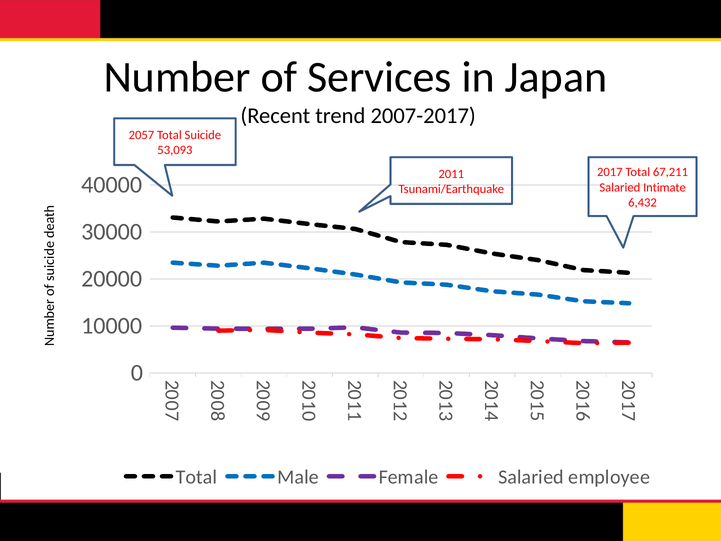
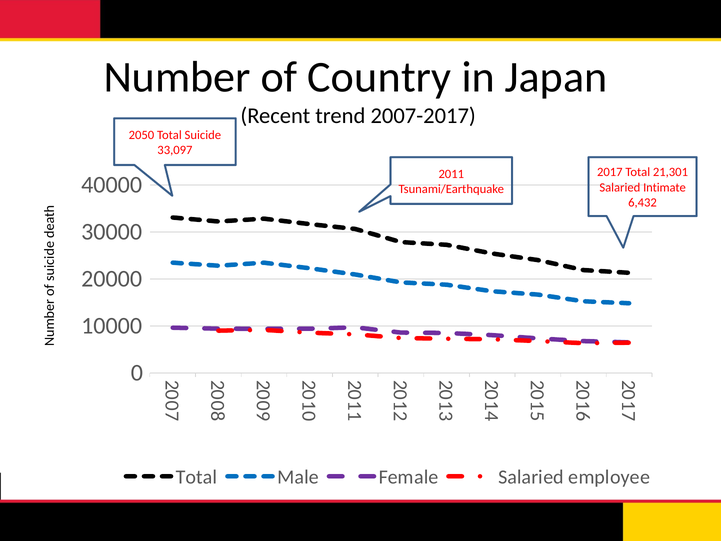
Services: Services -> Country
2057: 2057 -> 2050
53,093: 53,093 -> 33,097
67,211: 67,211 -> 21,301
